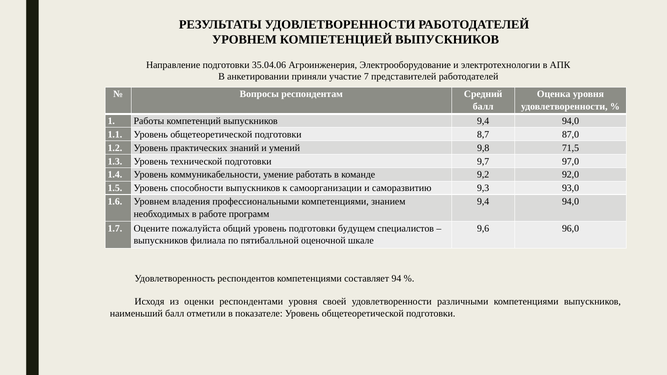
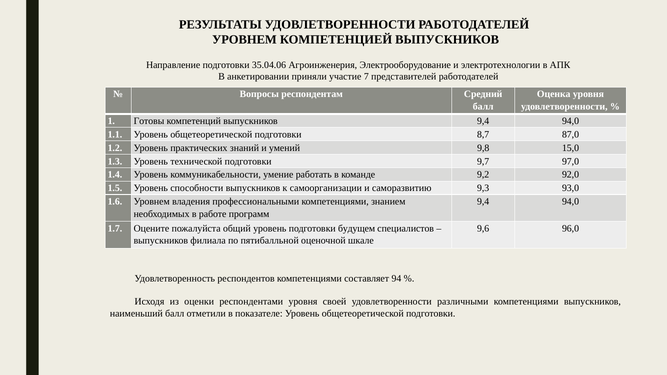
Работы: Работы -> Готовы
71,5: 71,5 -> 15,0
